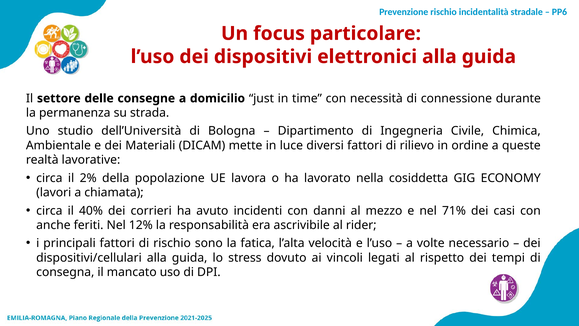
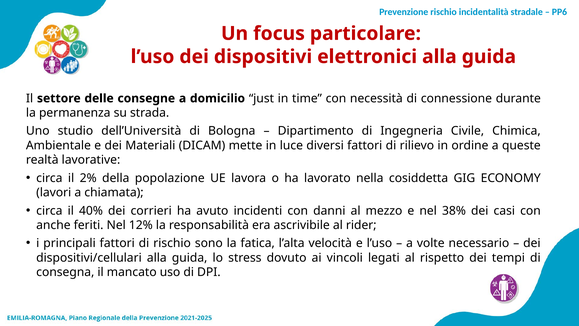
71%: 71% -> 38%
